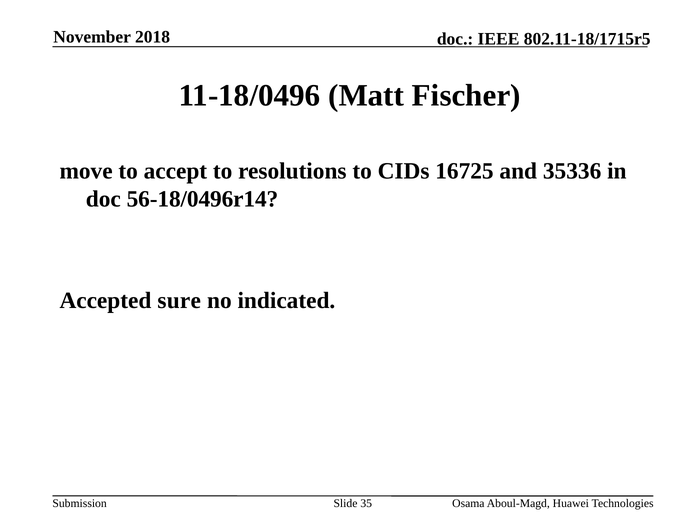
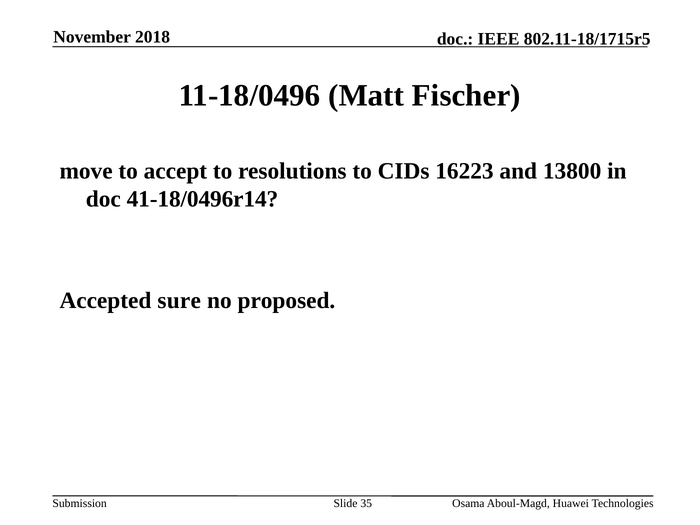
16725: 16725 -> 16223
35336: 35336 -> 13800
56-18/0496r14: 56-18/0496r14 -> 41-18/0496r14
indicated: indicated -> proposed
